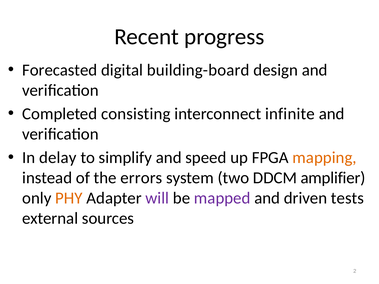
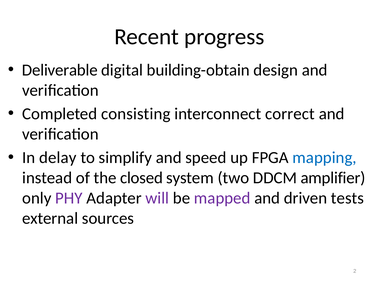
Forecasted: Forecasted -> Deliverable
building-board: building-board -> building-obtain
infinite: infinite -> correct
mapping colour: orange -> blue
errors: errors -> closed
PHY colour: orange -> purple
